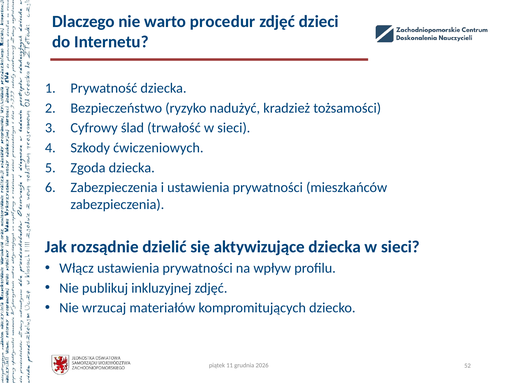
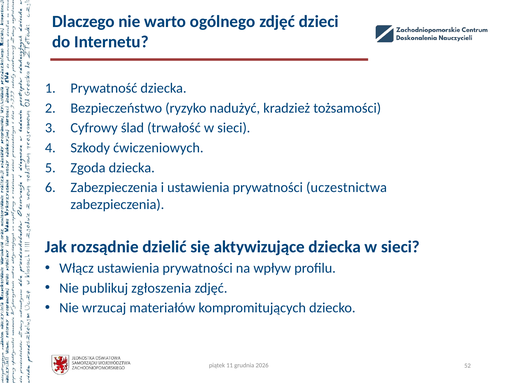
procedur: procedur -> ogólnego
mieszkańców: mieszkańców -> uczestnictwa
inkluzyjnej: inkluzyjnej -> zgłoszenia
